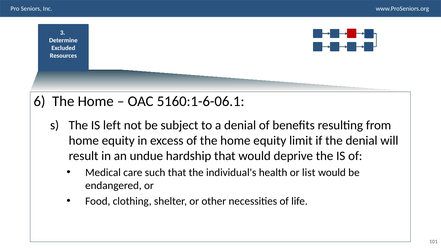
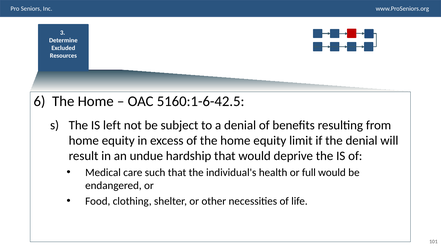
5160:1-6-06.1: 5160:1-6-06.1 -> 5160:1-6-42.5
list: list -> full
